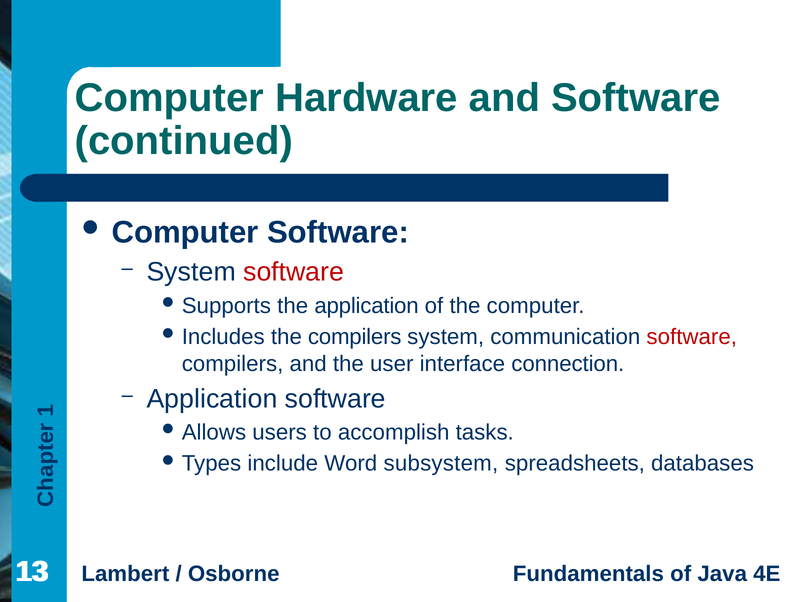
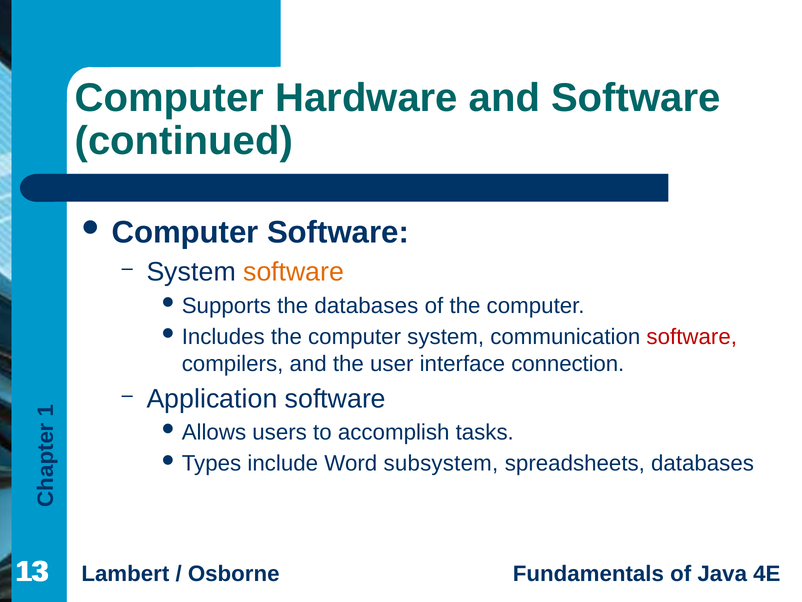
software at (294, 272) colour: red -> orange
the application: application -> databases
compilers at (355, 337): compilers -> computer
